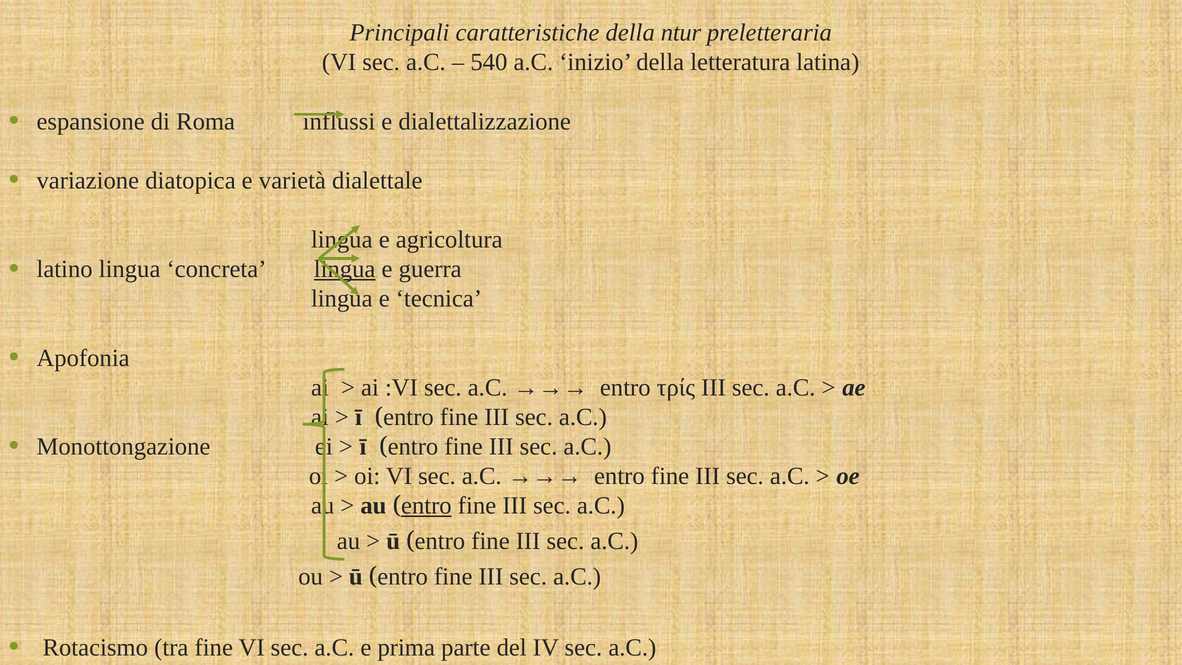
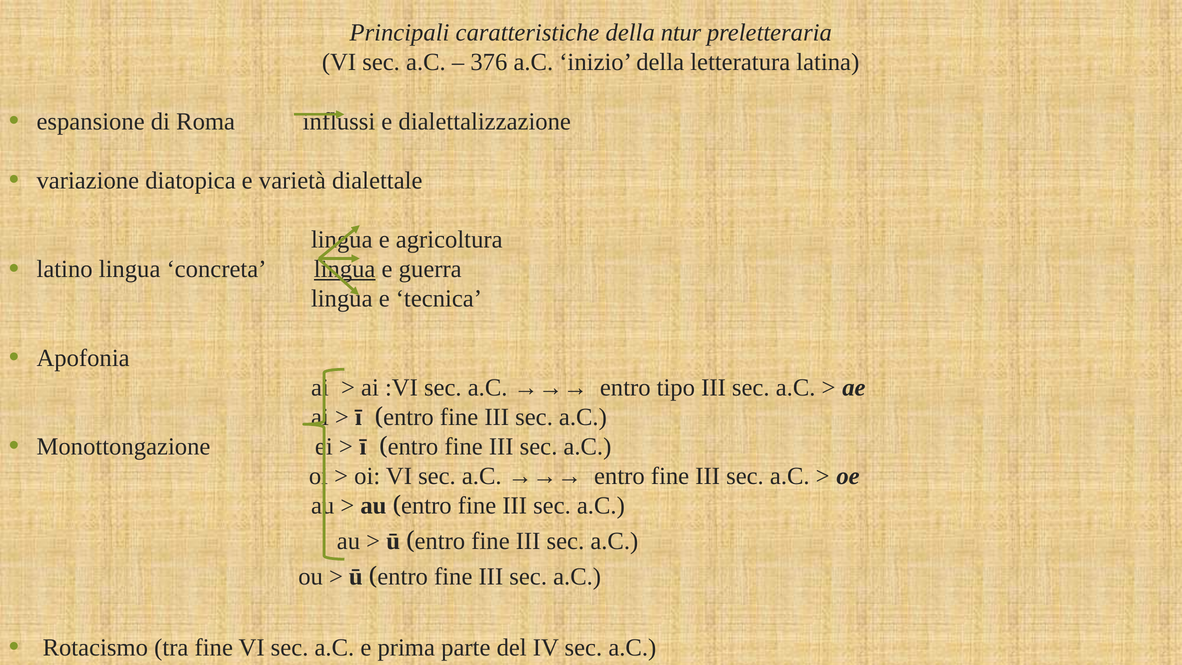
540: 540 -> 376
τρίς: τρίς -> tipo
entro at (426, 506) underline: present -> none
